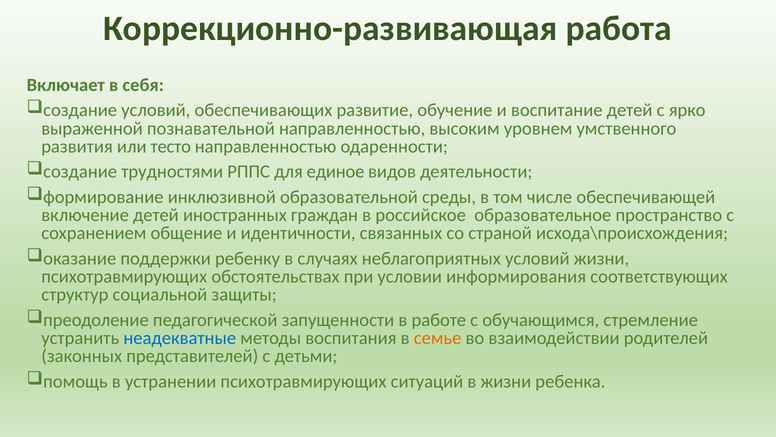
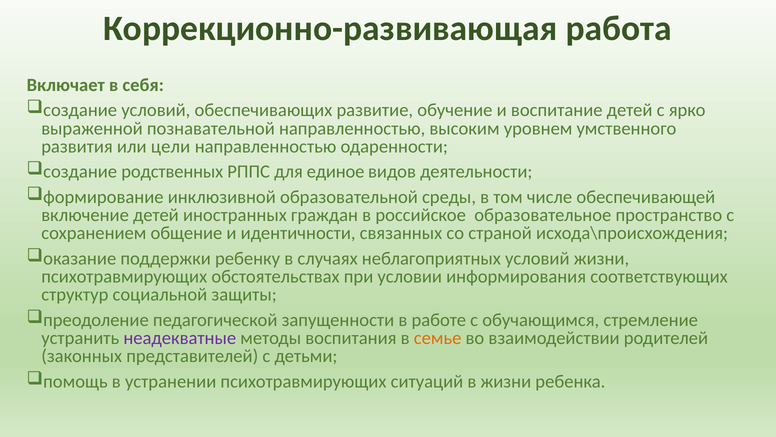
тесто: тесто -> цели
трудностями: трудностями -> родственных
неадекватные colour: blue -> purple
